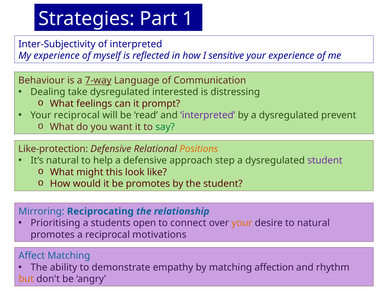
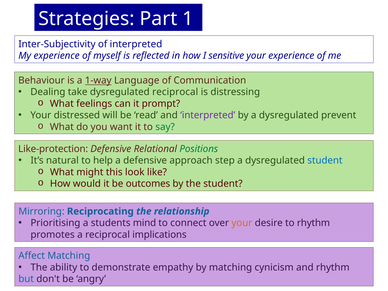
7-way: 7-way -> 1-way
dysregulated interested: interested -> reciprocal
Your reciprocal: reciprocal -> distressed
Positions colour: orange -> green
student at (325, 160) colour: purple -> blue
be promotes: promotes -> outcomes
open: open -> mind
to natural: natural -> rhythm
motivations: motivations -> implications
affection: affection -> cynicism
but colour: orange -> blue
